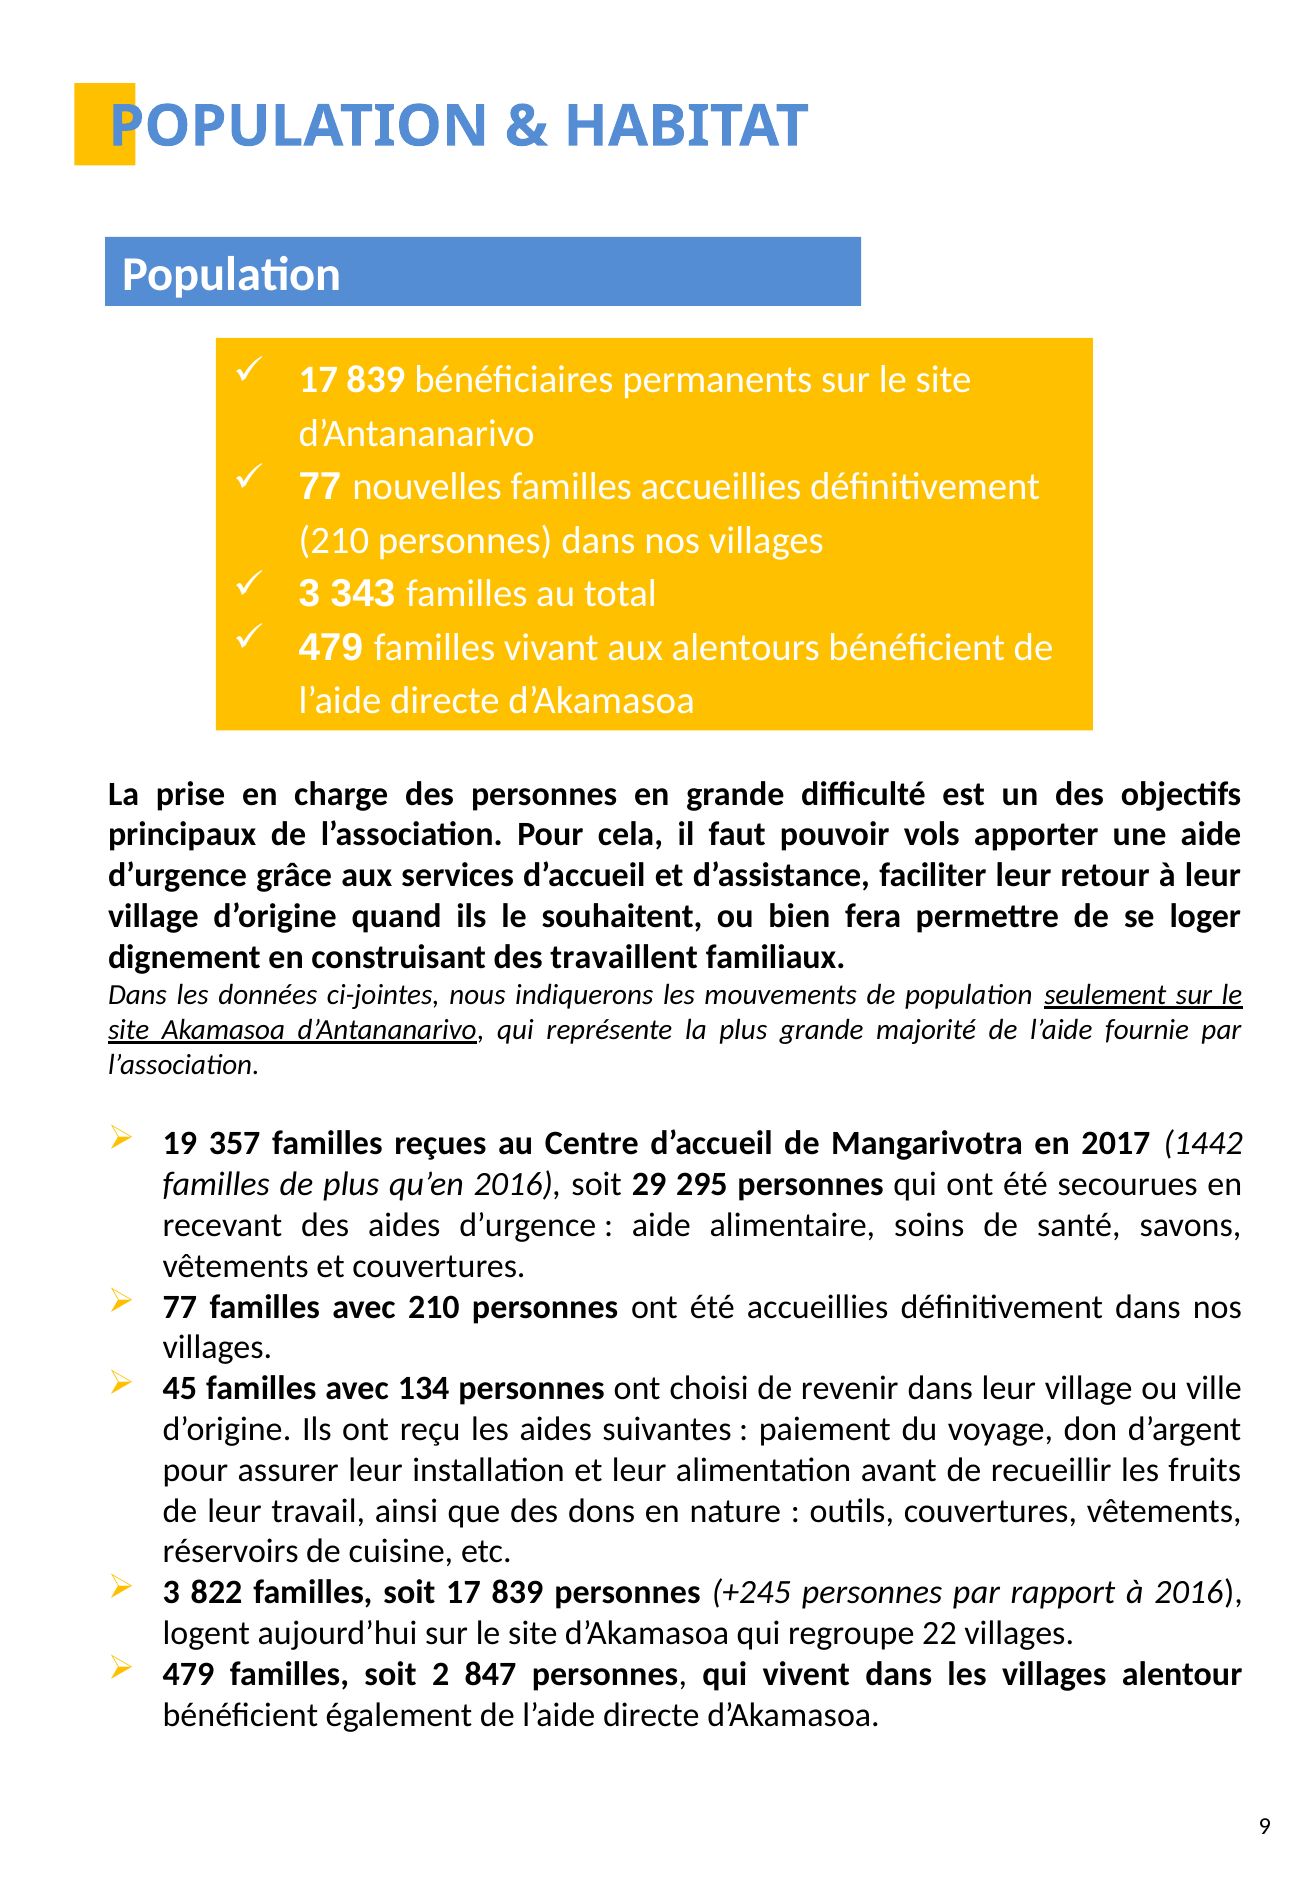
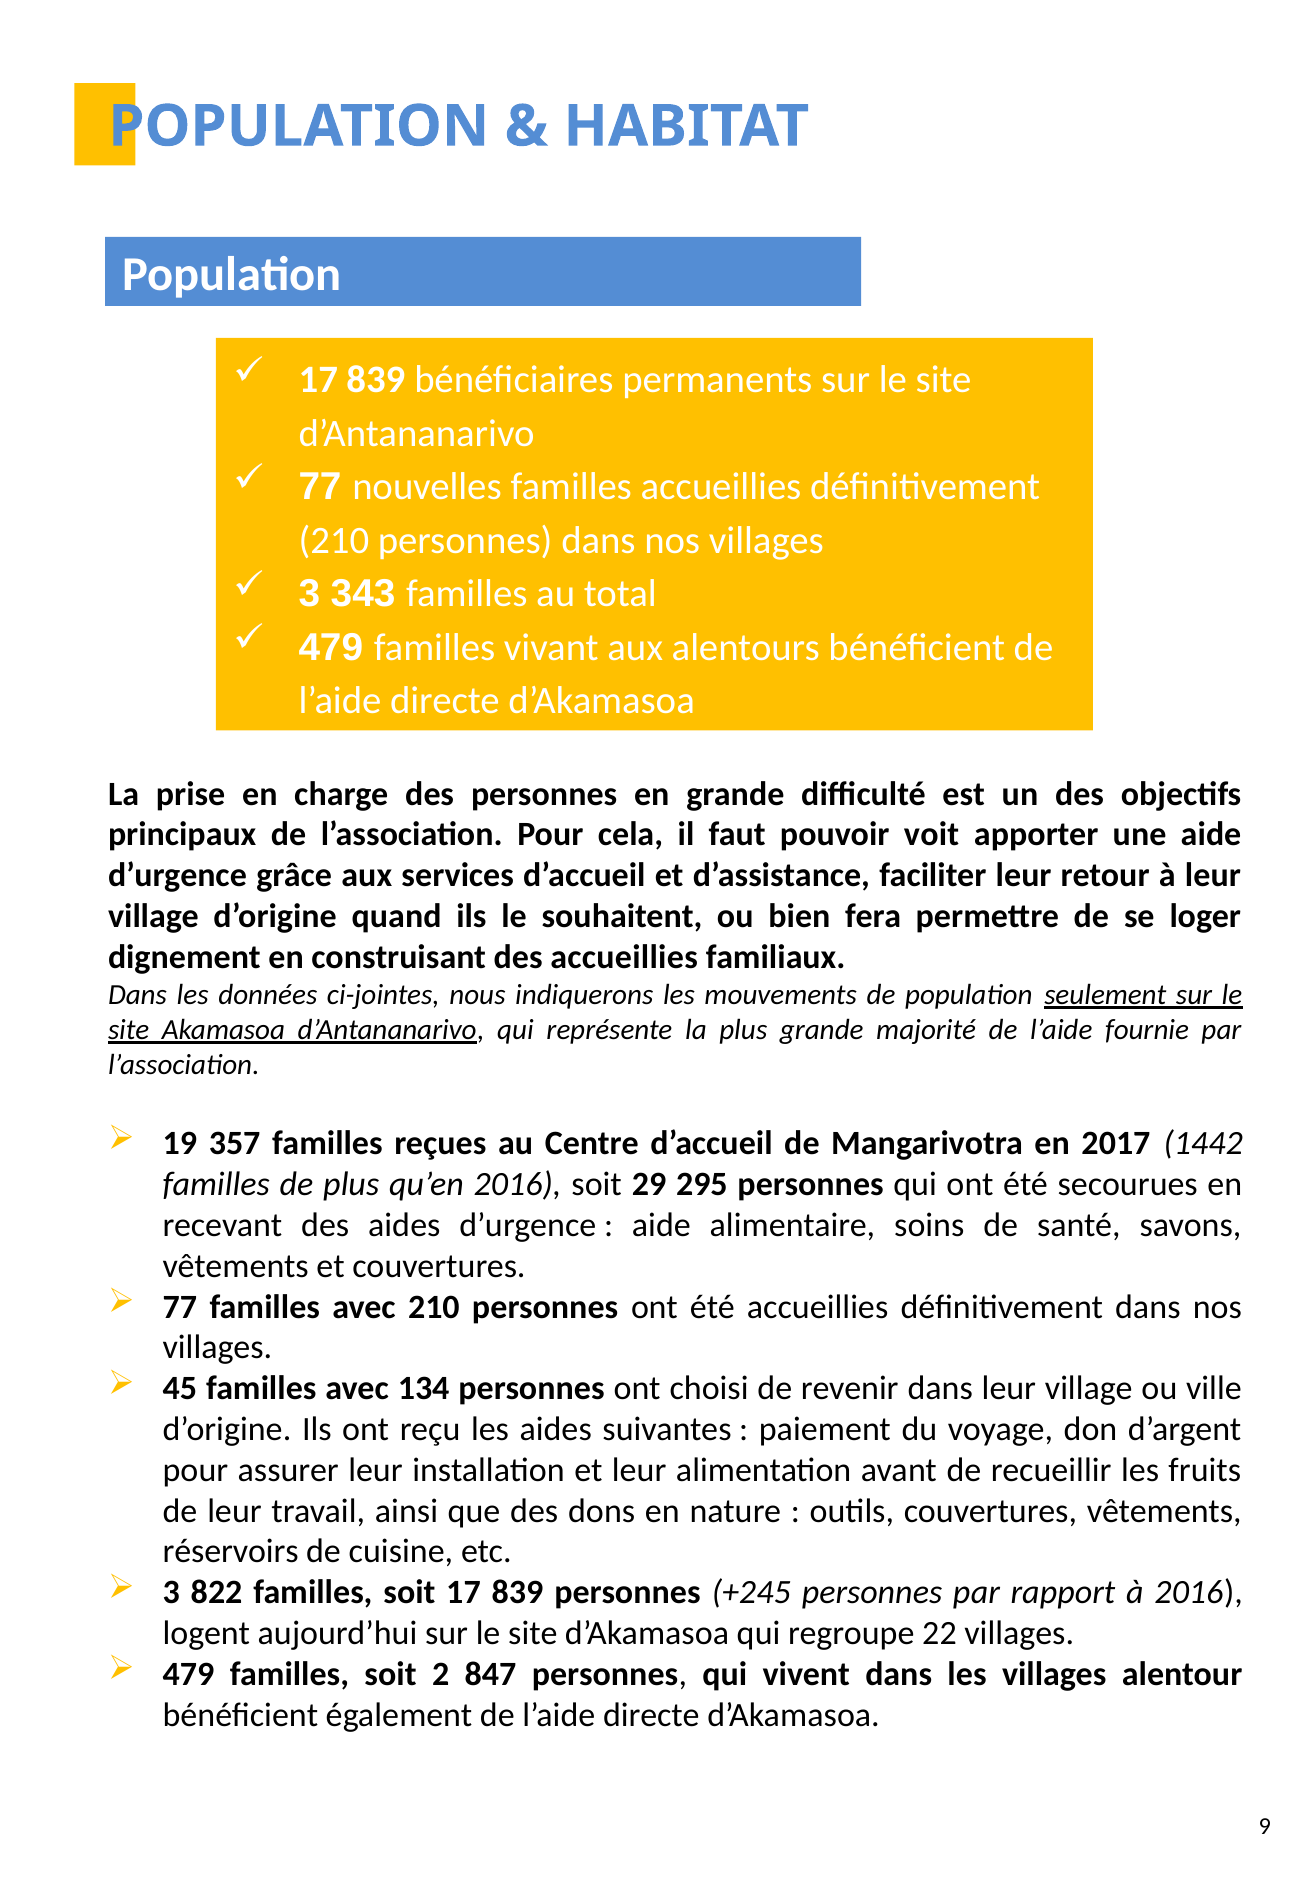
vols: vols -> voit
des travaillent: travaillent -> accueillies
